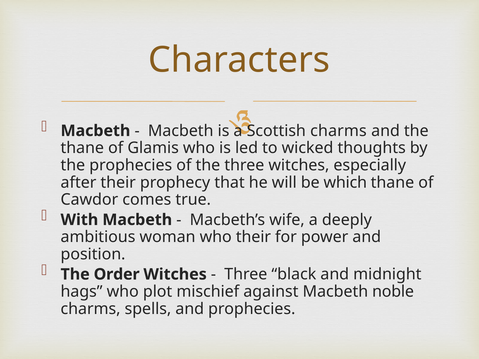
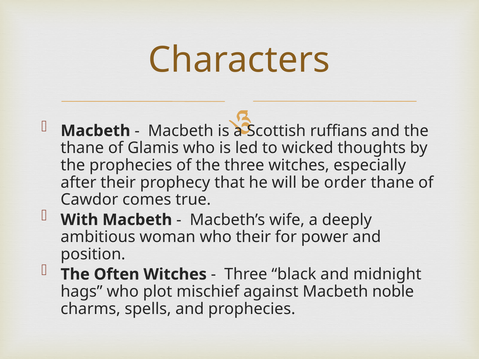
Scottish charms: charms -> ruffians
which: which -> order
Order: Order -> Often
